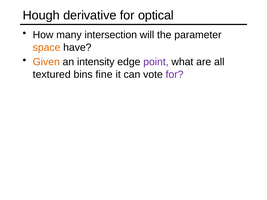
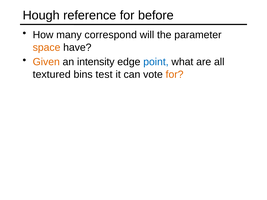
derivative: derivative -> reference
optical: optical -> before
intersection: intersection -> correspond
point colour: purple -> blue
fine: fine -> test
for at (175, 74) colour: purple -> orange
